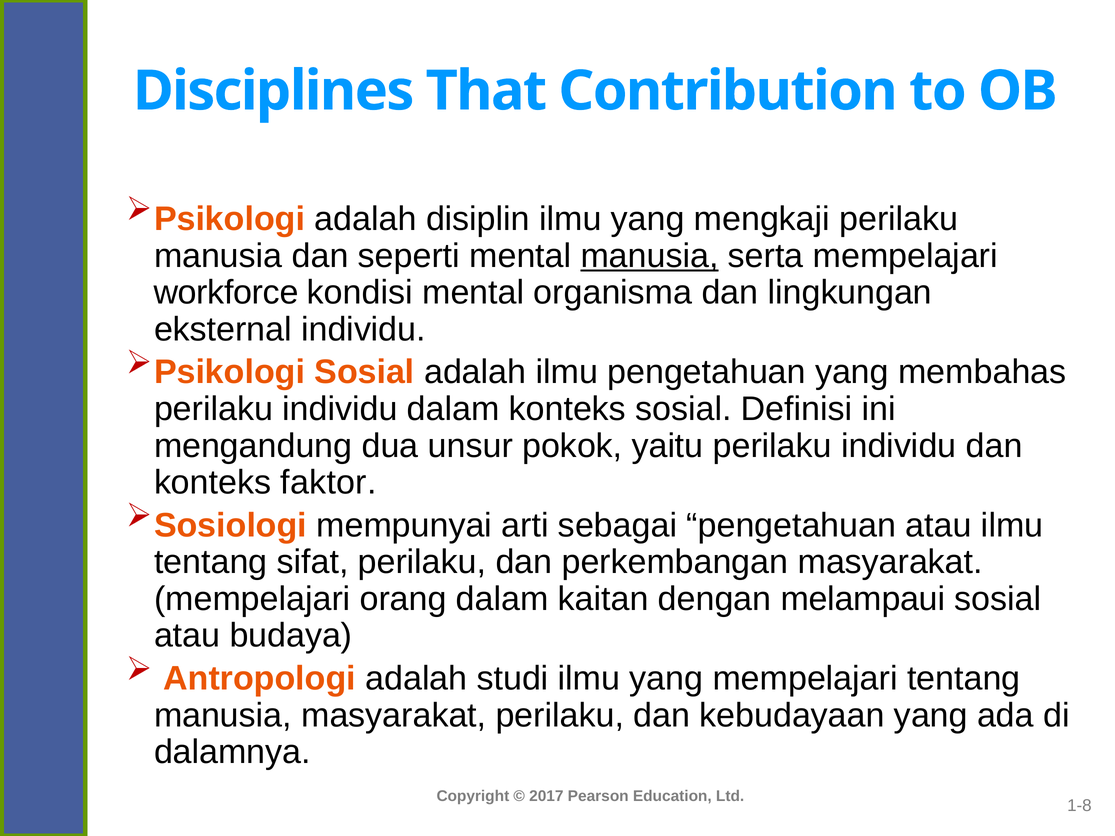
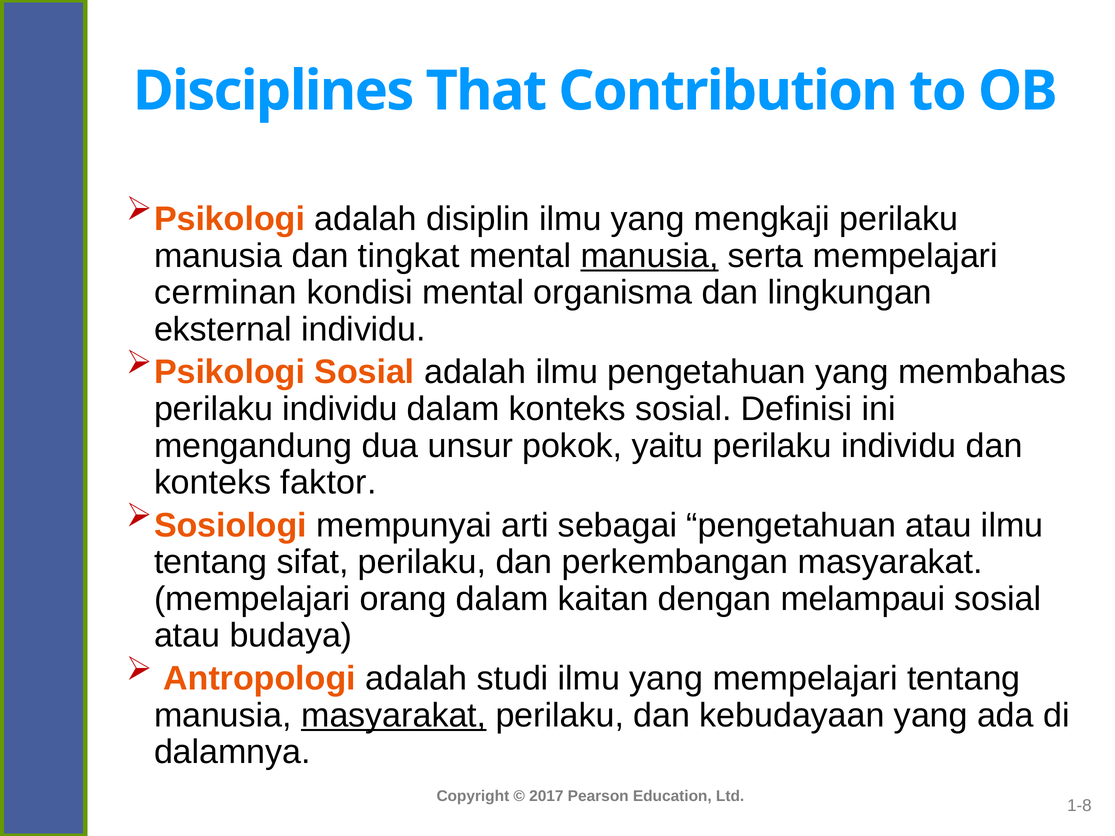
seperti: seperti -> tingkat
workforce: workforce -> cerminan
masyarakat at (394, 716) underline: none -> present
